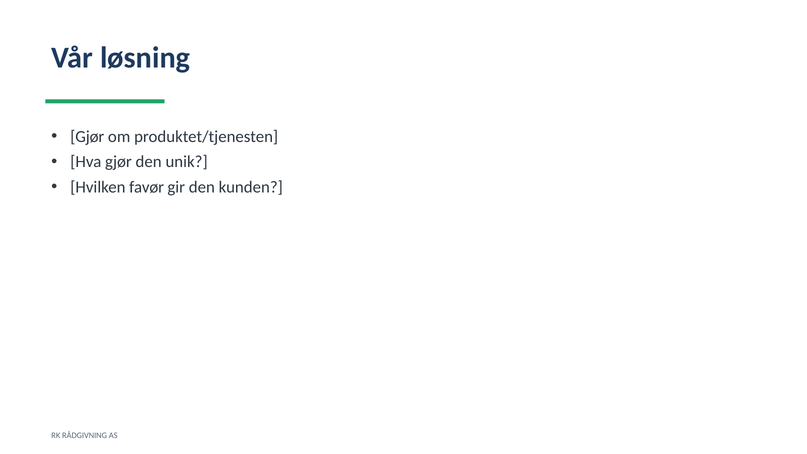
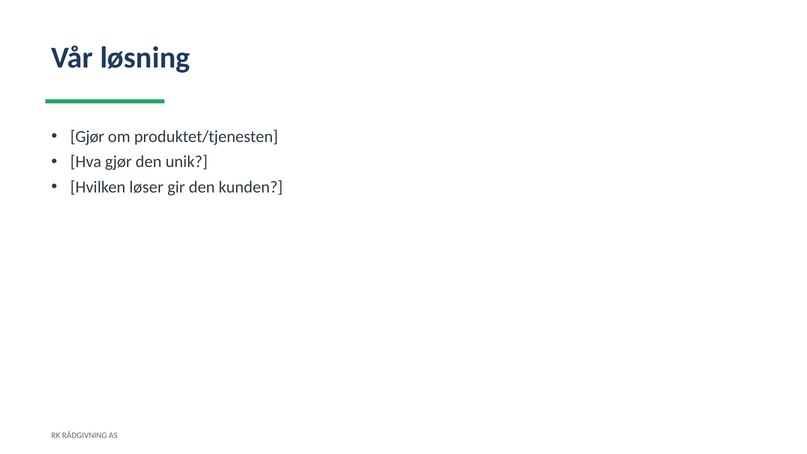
favør: favør -> løser
